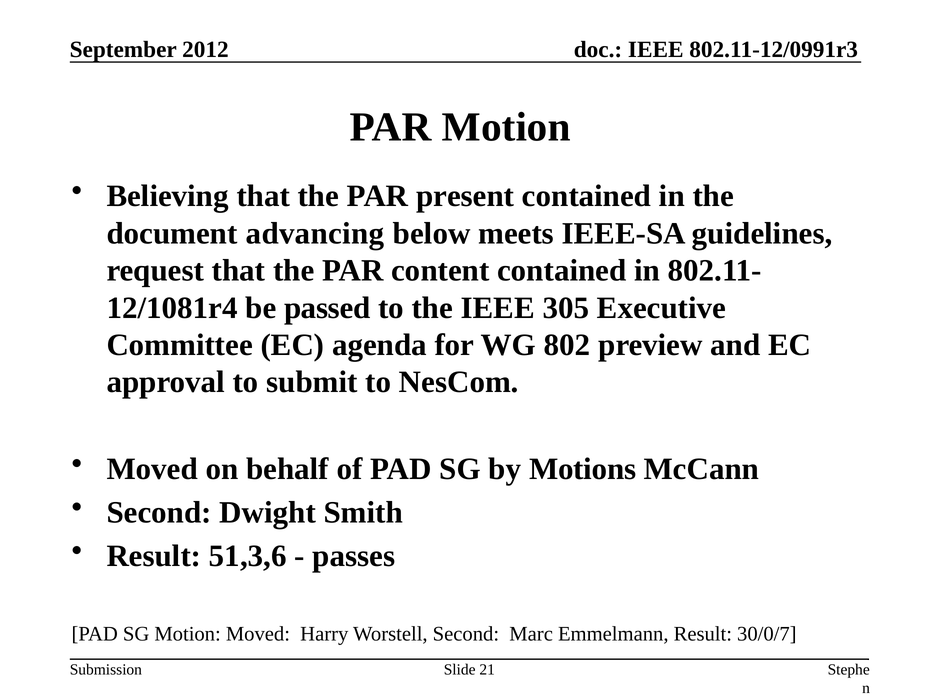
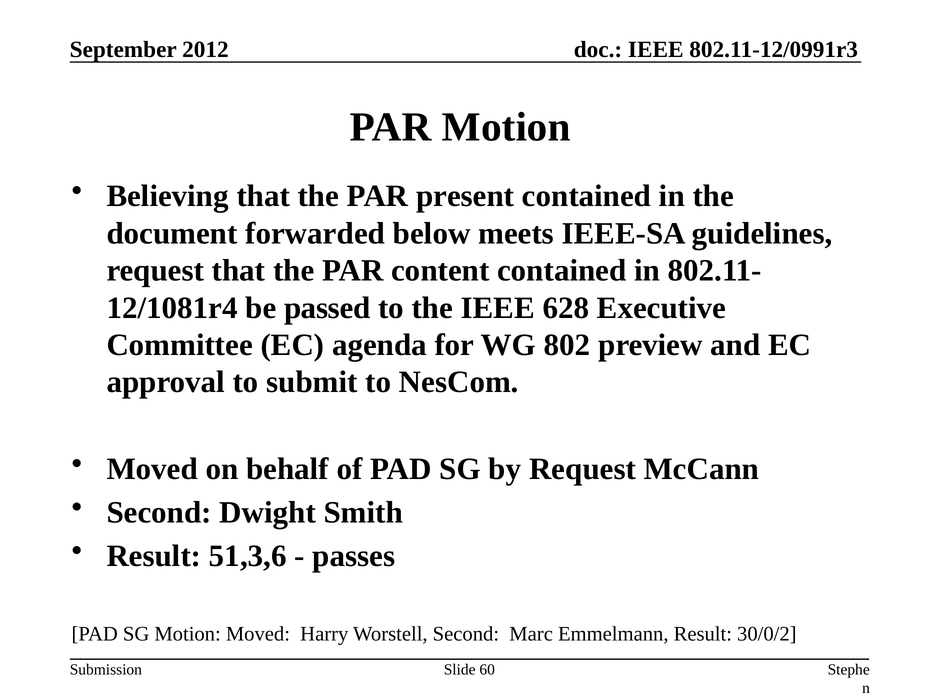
advancing: advancing -> forwarded
305: 305 -> 628
by Motions: Motions -> Request
30/0/7: 30/0/7 -> 30/0/2
21: 21 -> 60
